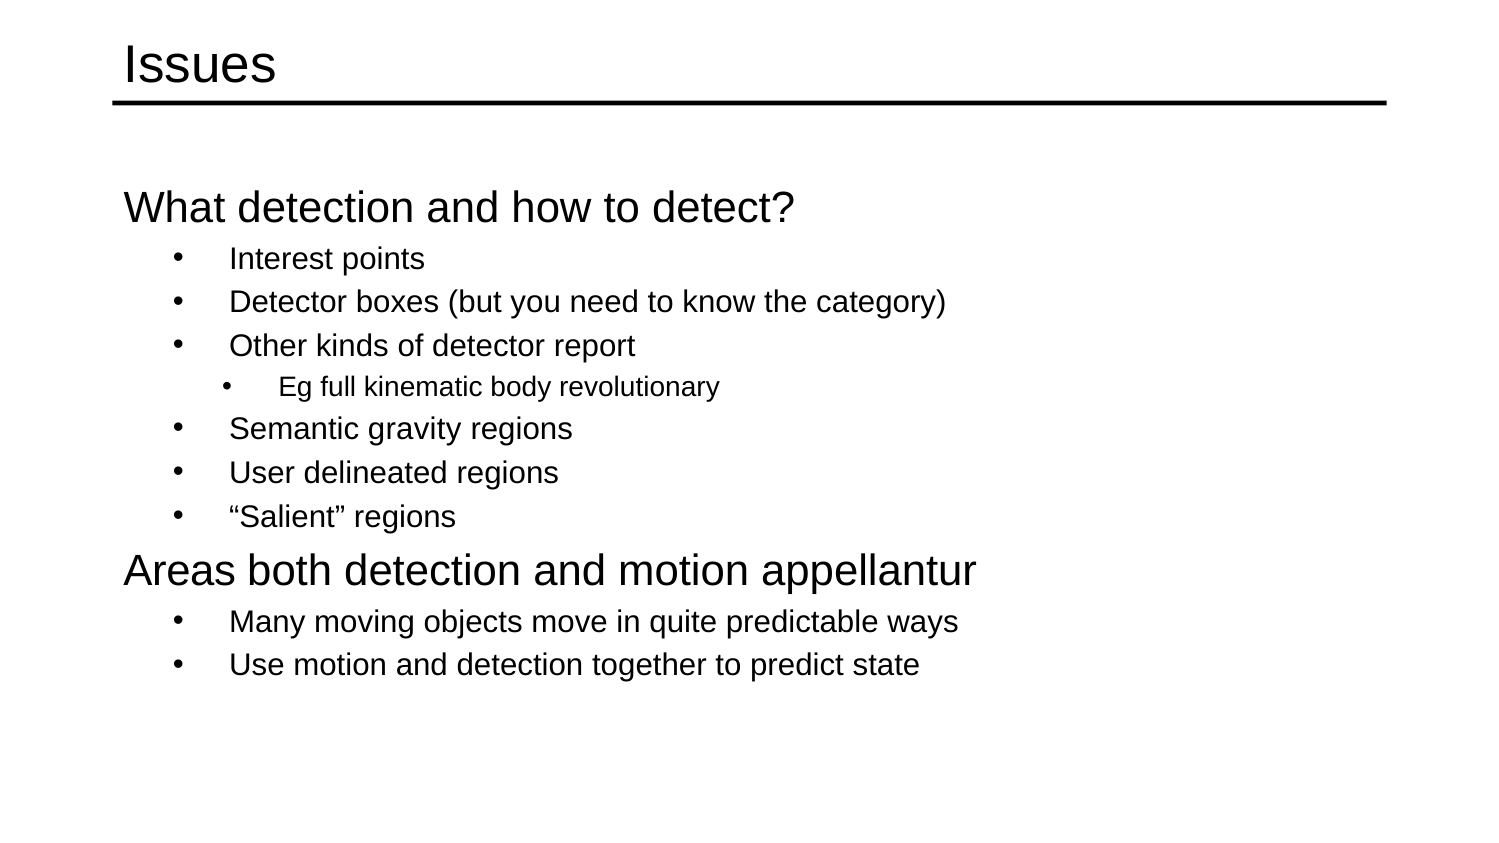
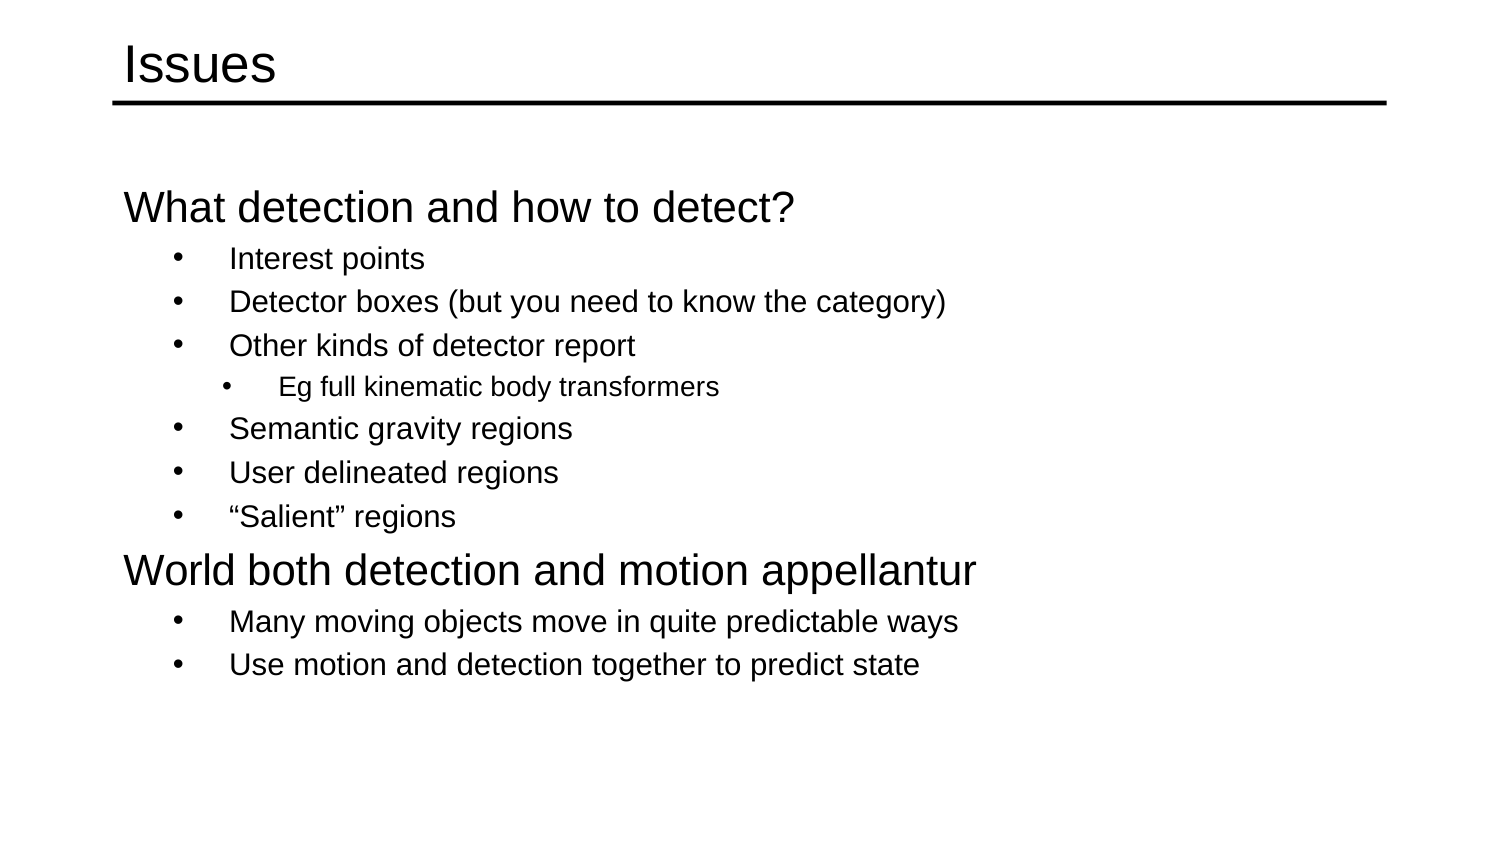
revolutionary: revolutionary -> transformers
Areas: Areas -> World
